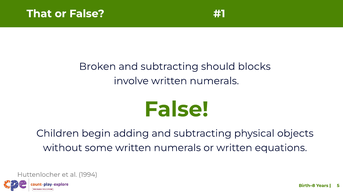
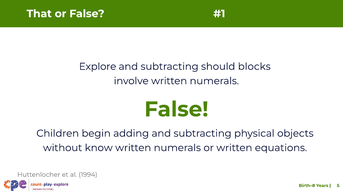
Broken: Broken -> Explore
some: some -> know
